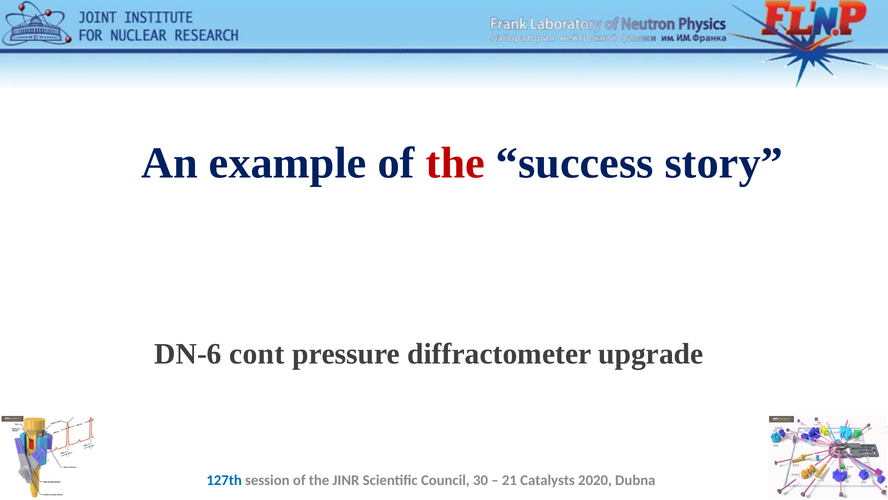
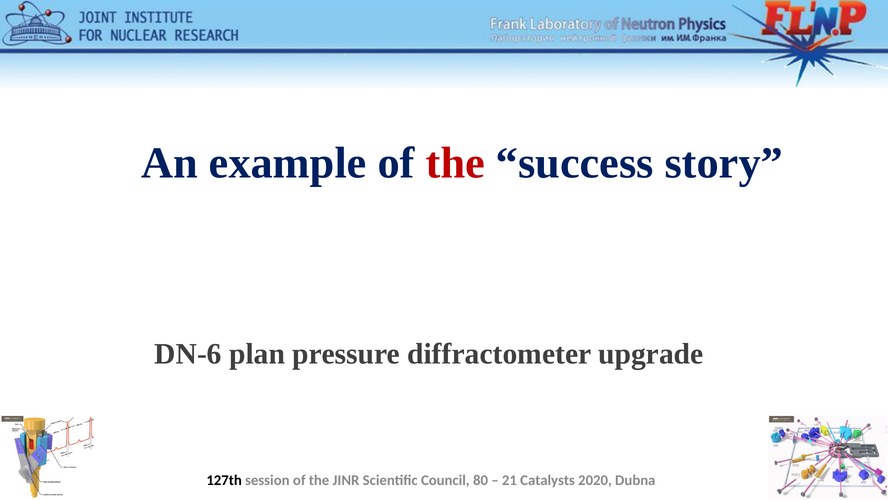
cont: cont -> plan
127th colour: blue -> black
30: 30 -> 80
